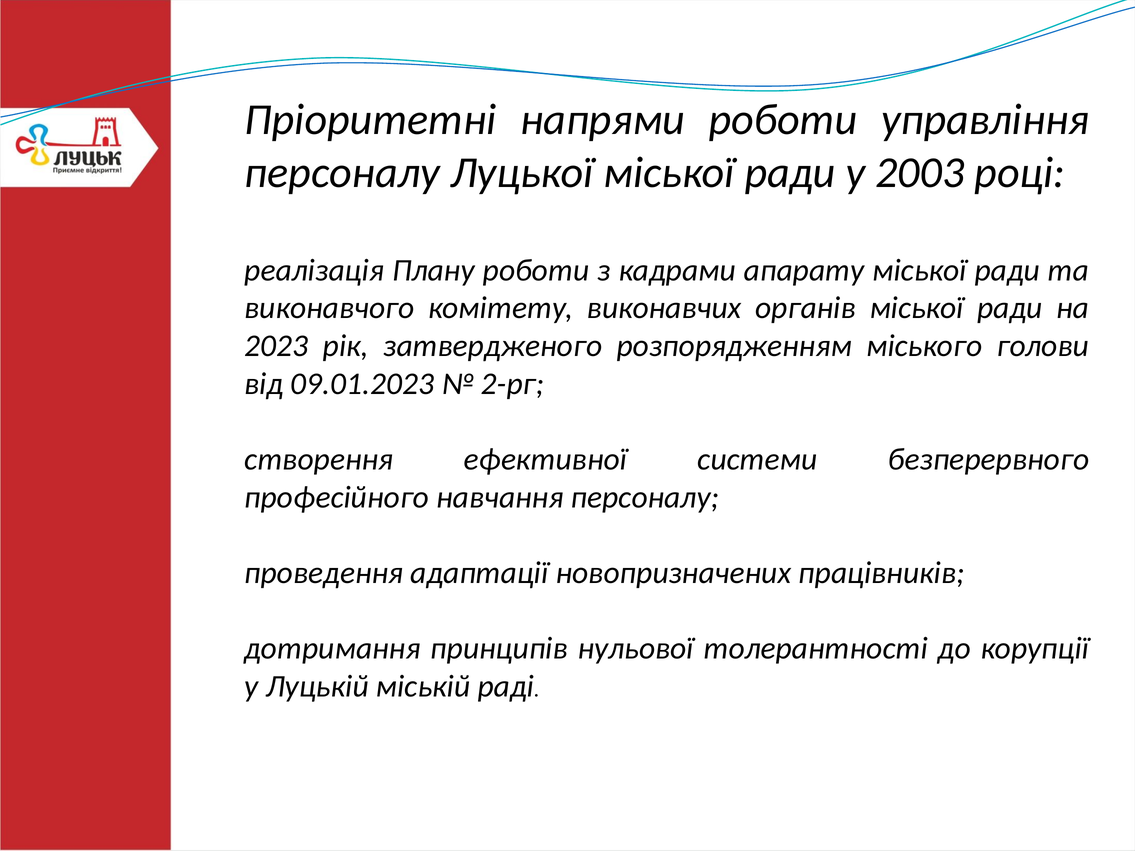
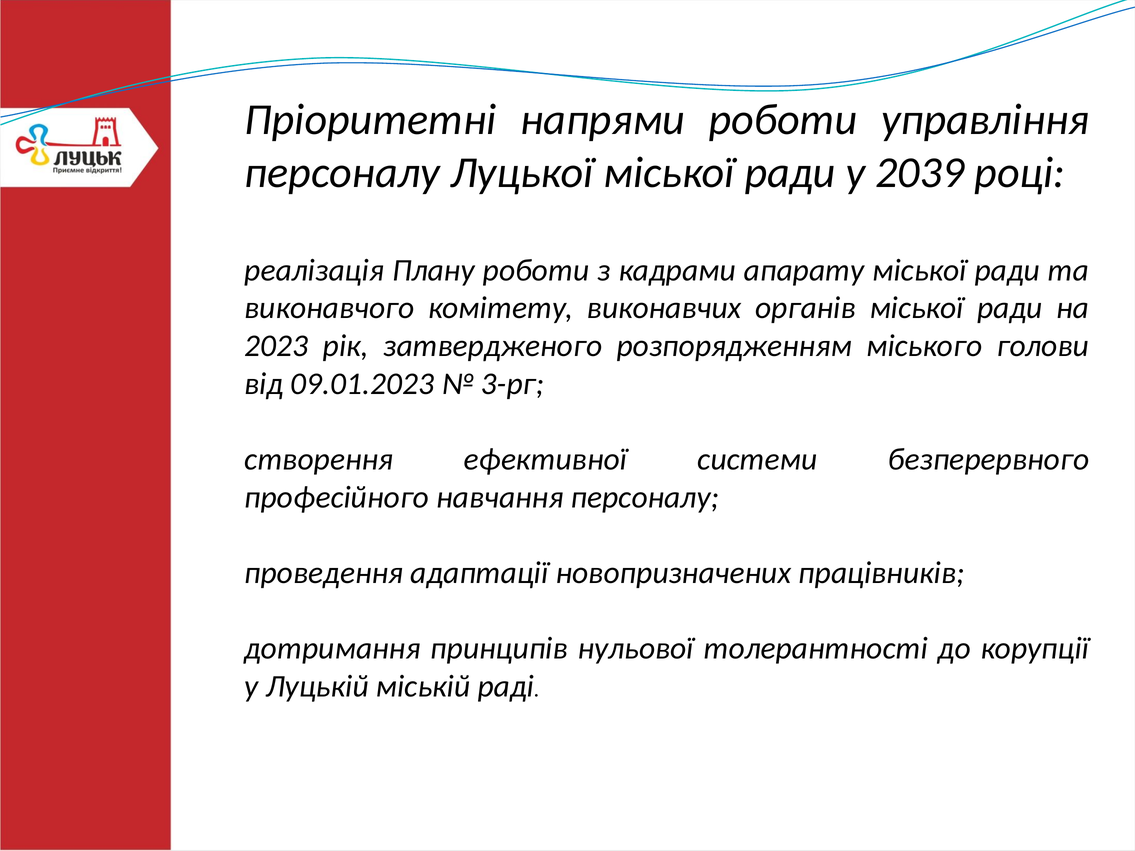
2003: 2003 -> 2039
2-рг: 2-рг -> 3-рг
